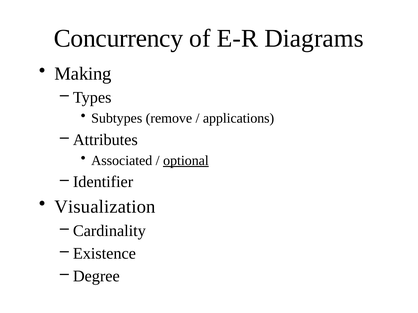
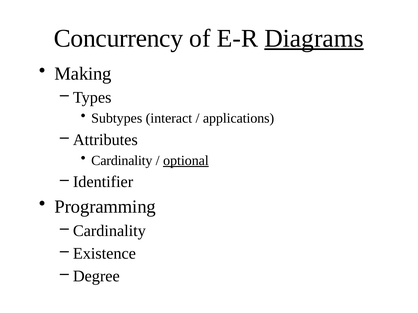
Diagrams underline: none -> present
remove: remove -> interact
Associated at (122, 161): Associated -> Cardinality
Visualization: Visualization -> Programming
